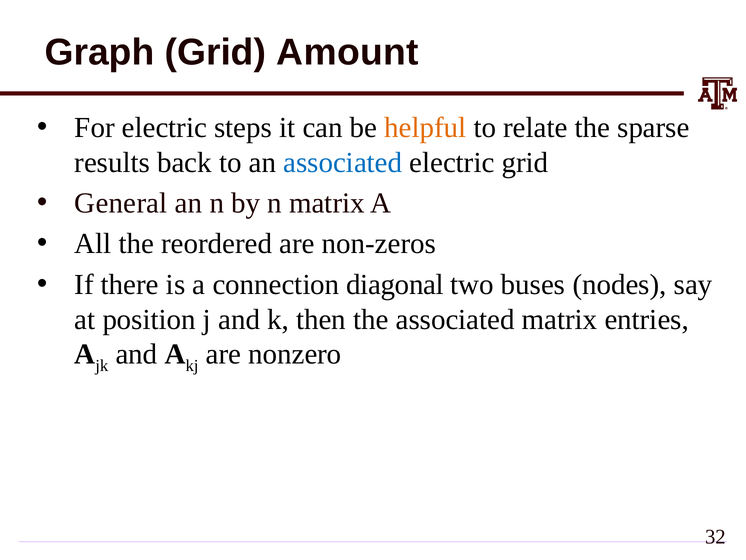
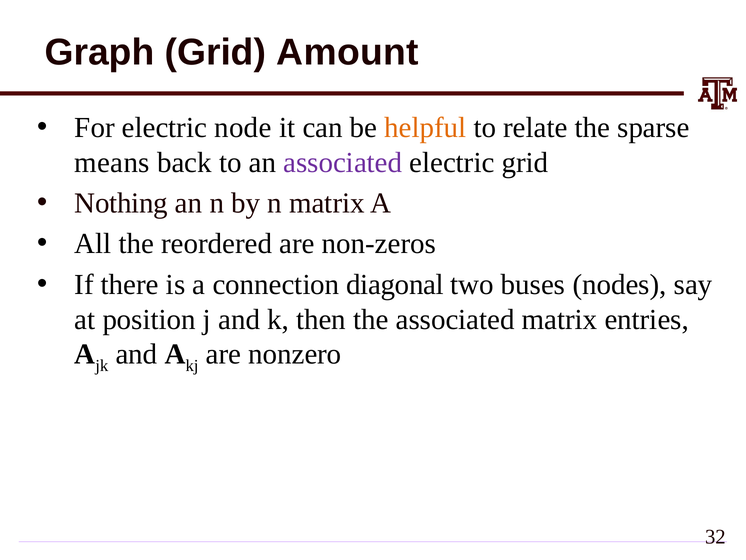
steps: steps -> node
results: results -> means
associated at (343, 162) colour: blue -> purple
General: General -> Nothing
